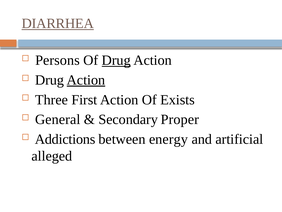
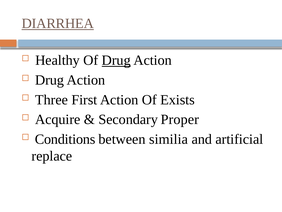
Persons: Persons -> Healthy
Action at (86, 80) underline: present -> none
General: General -> Acquire
Addictions: Addictions -> Conditions
energy: energy -> similia
alleged: alleged -> replace
